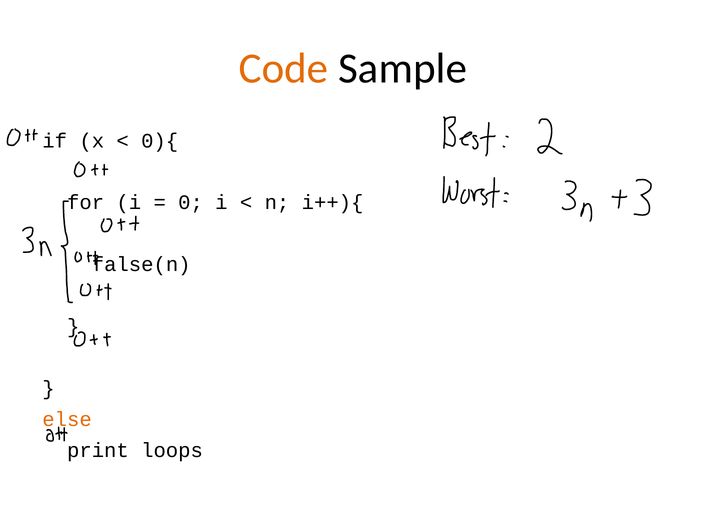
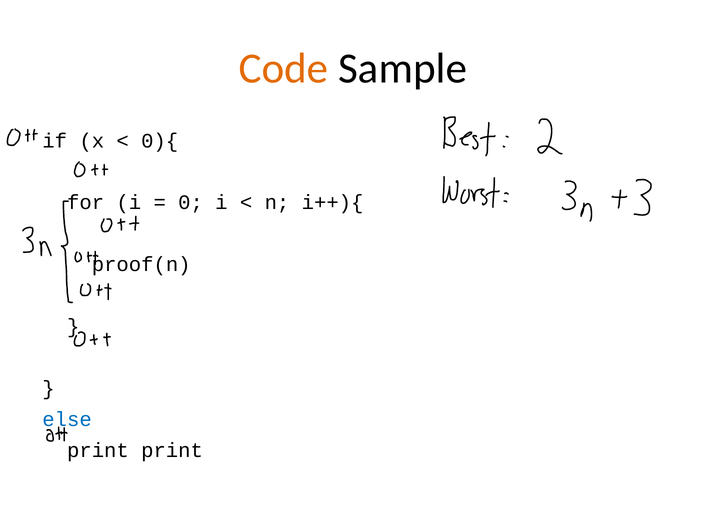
false(n: false(n -> proof(n
else colour: orange -> blue
print loops: loops -> print
